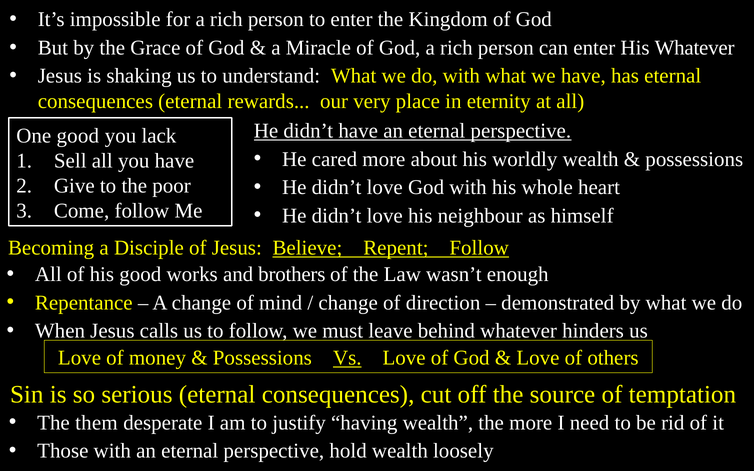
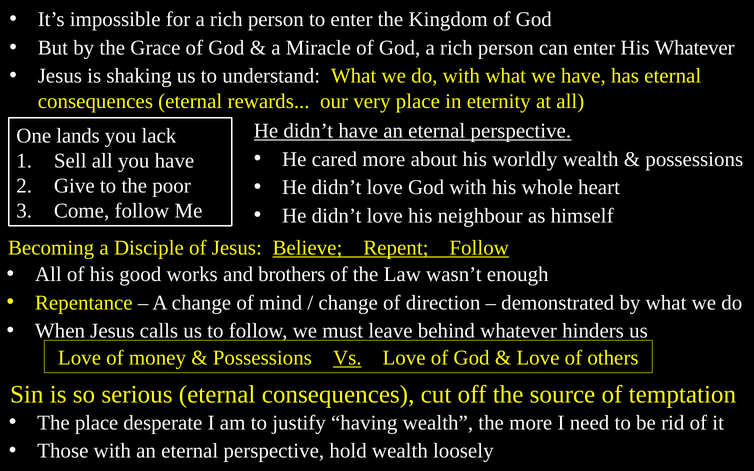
One good: good -> lands
The them: them -> place
